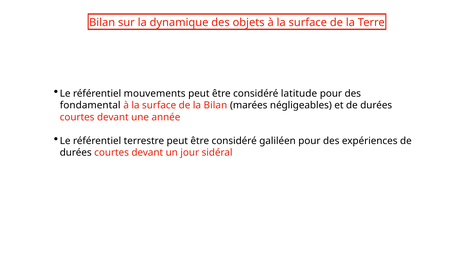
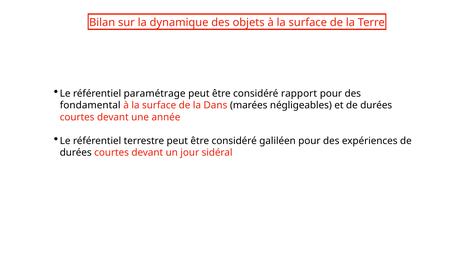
mouvements: mouvements -> paramétrage
latitude: latitude -> rapport
la Bilan: Bilan -> Dans
